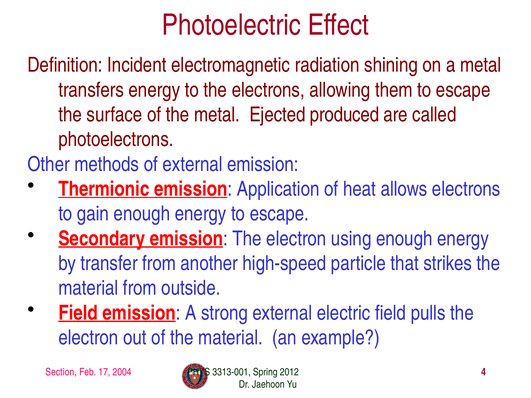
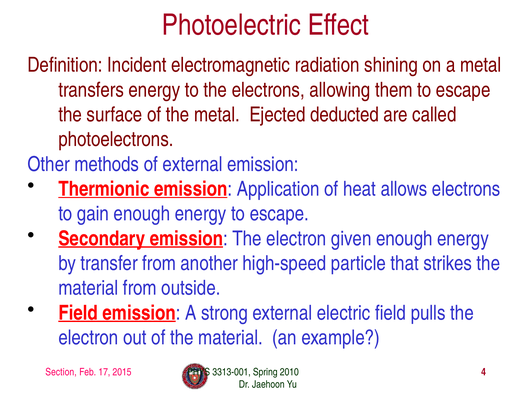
produced: produced -> deducted
using: using -> given
2004: 2004 -> 2015
2012: 2012 -> 2010
